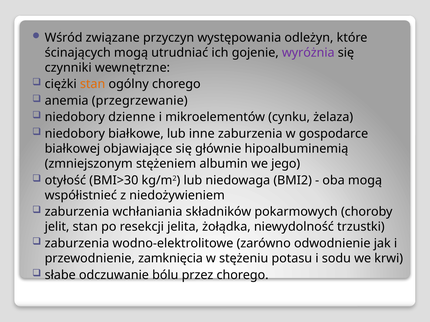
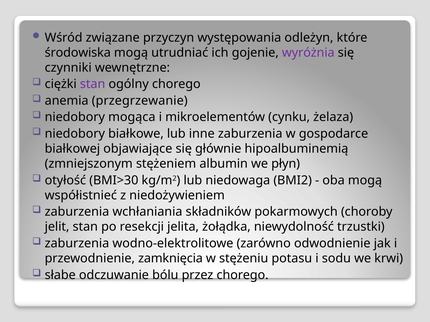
ścinających: ścinających -> środowiska
stan at (93, 84) colour: orange -> purple
dzienne: dzienne -> mogąca
jego: jego -> płyn
